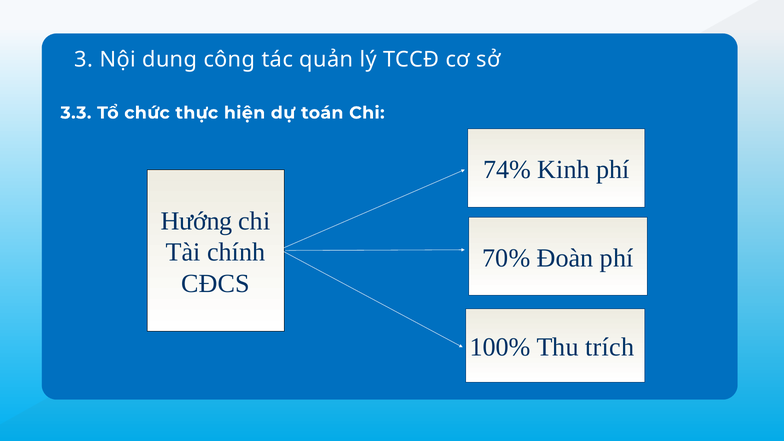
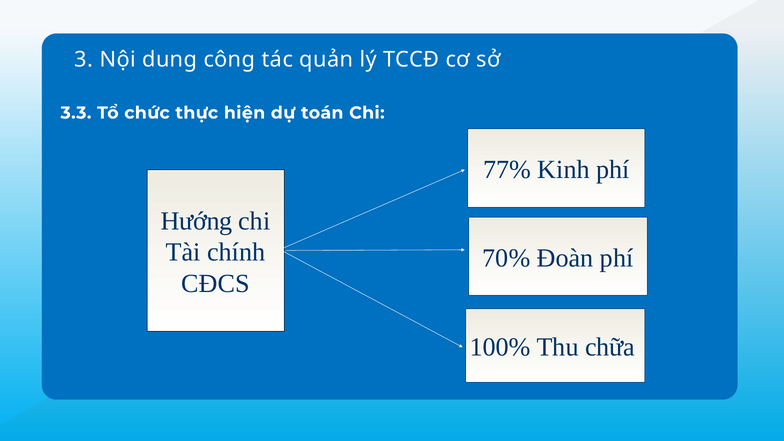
74%: 74% -> 77%
trích: trích -> chữa
